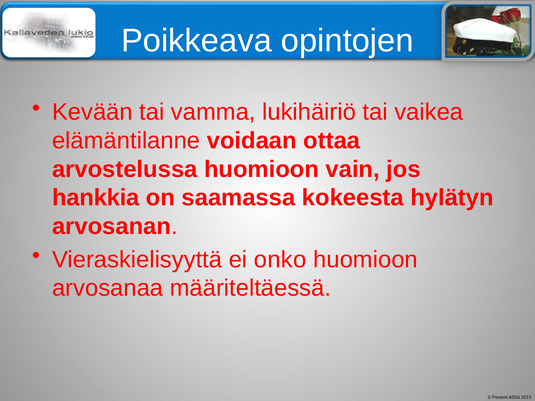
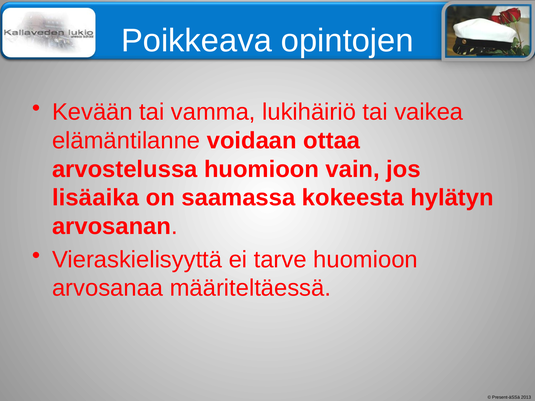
hankkia: hankkia -> lisäaika
onko: onko -> tarve
